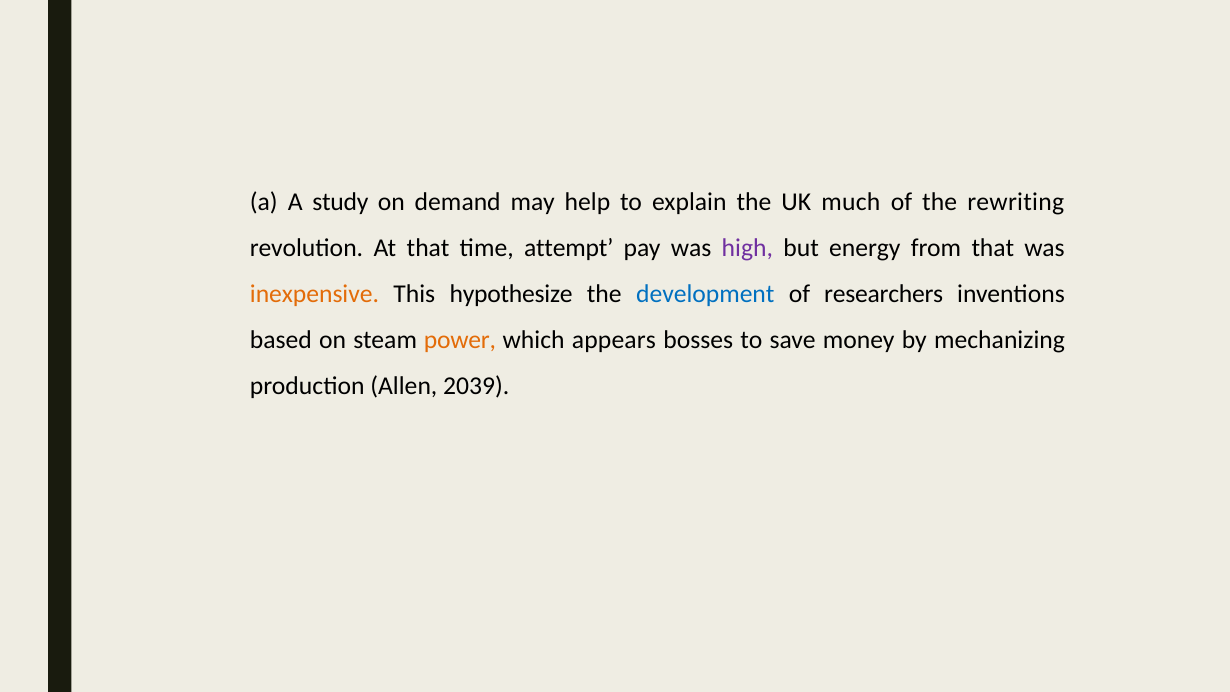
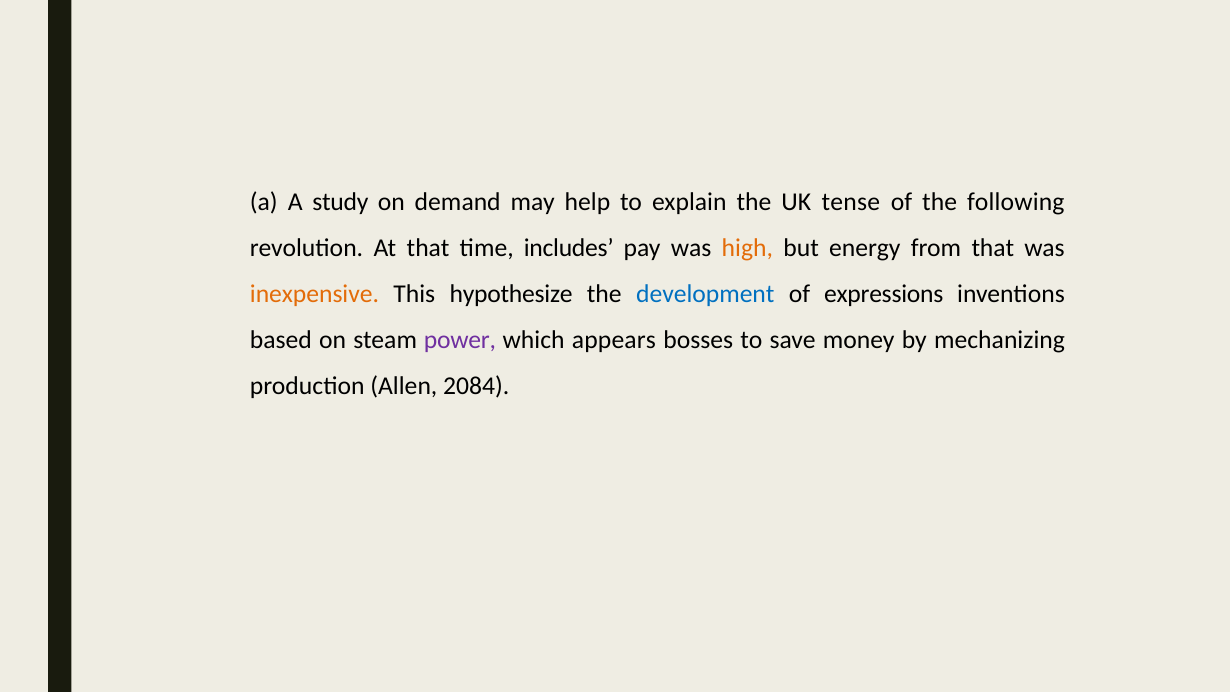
much: much -> tense
rewriting: rewriting -> following
attempt: attempt -> includes
high colour: purple -> orange
researchers: researchers -> expressions
power colour: orange -> purple
2039: 2039 -> 2084
